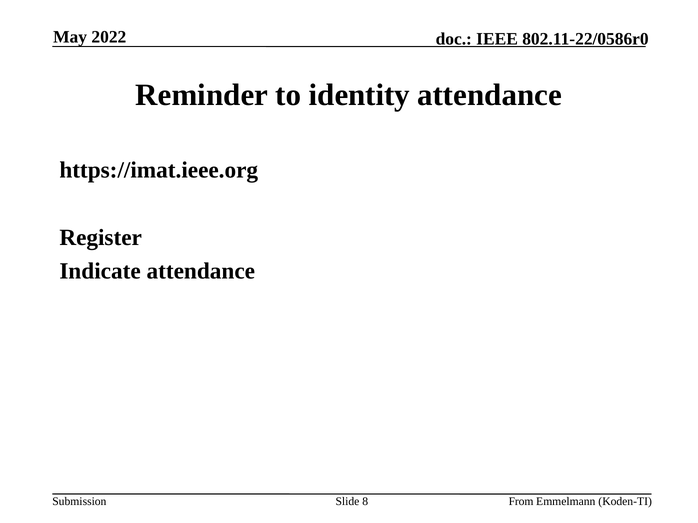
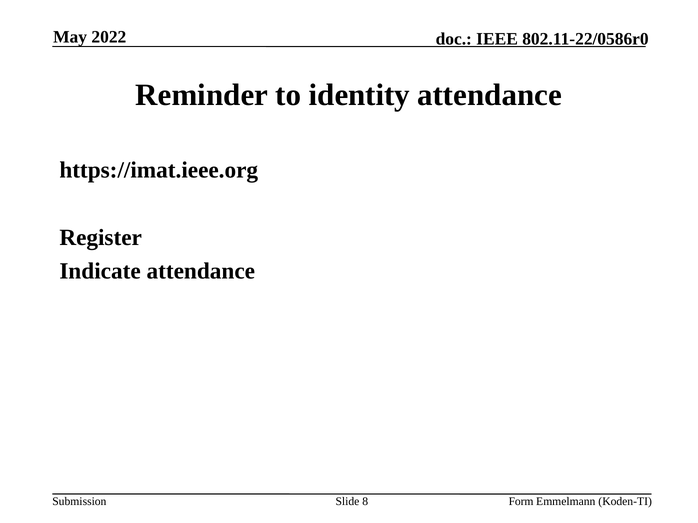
From: From -> Form
